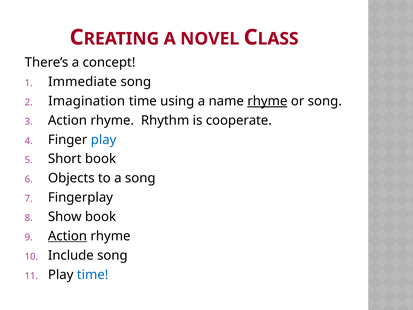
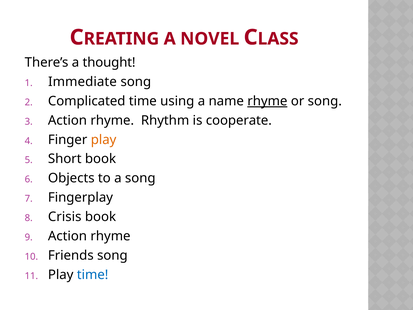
concept: concept -> thought
Imagination: Imagination -> Complicated
play at (104, 140) colour: blue -> orange
Show: Show -> Crisis
Action at (67, 236) underline: present -> none
Include: Include -> Friends
